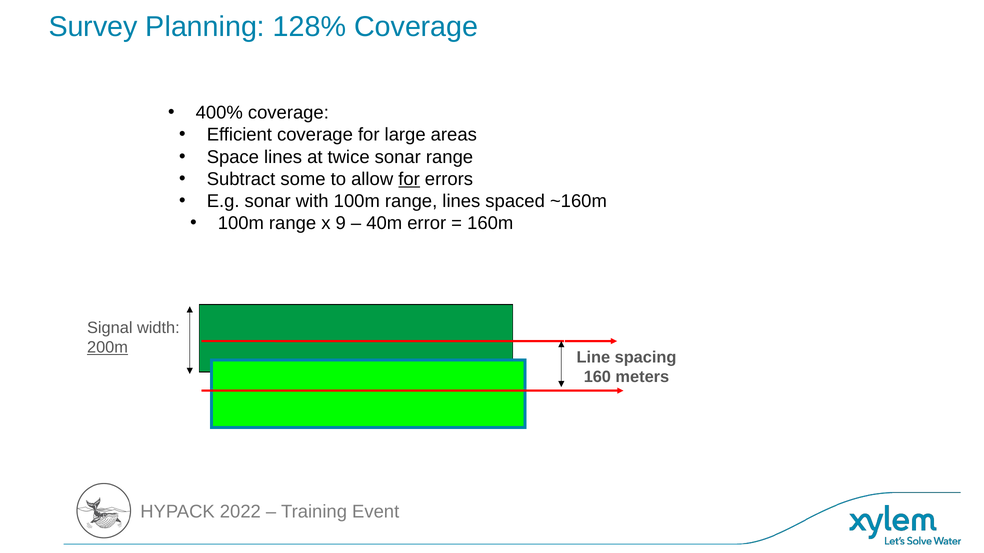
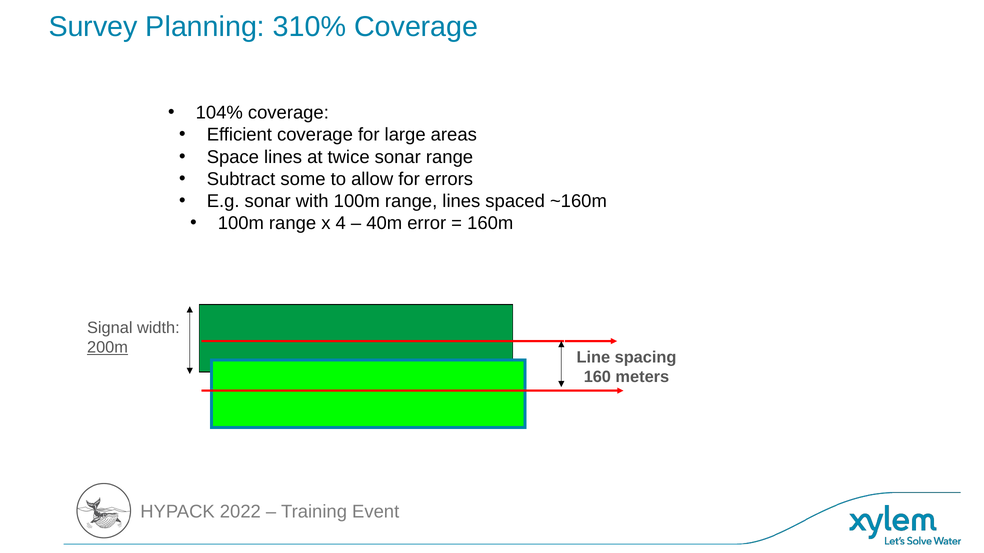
128%: 128% -> 310%
400%: 400% -> 104%
for at (409, 179) underline: present -> none
9: 9 -> 4
